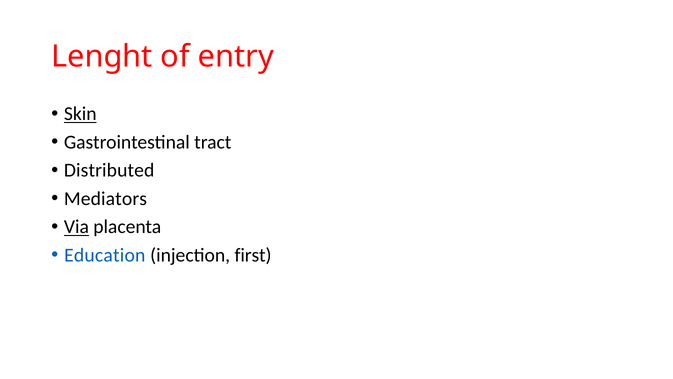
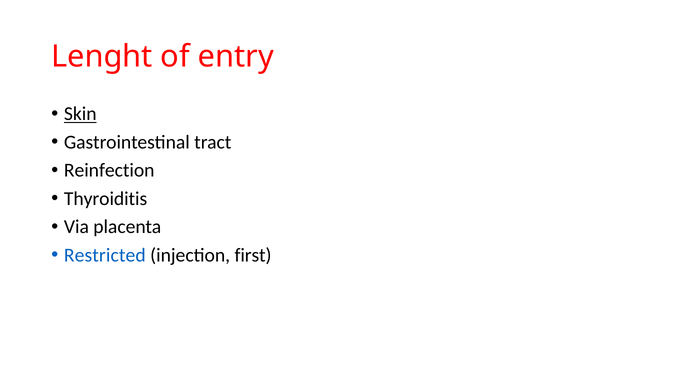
Distributed: Distributed -> Reinfection
Mediators: Mediators -> Thyroiditis
Via underline: present -> none
Education: Education -> Restricted
